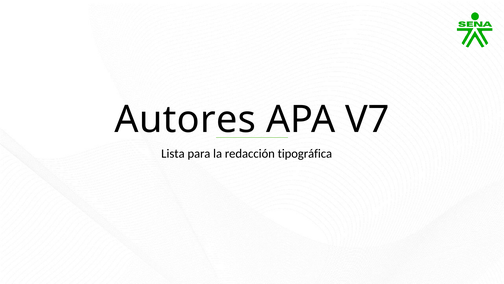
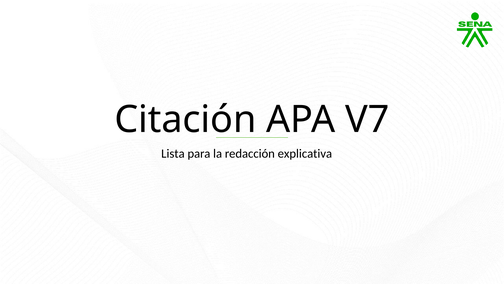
Autores: Autores -> Citación
tipográfica: tipográfica -> explicativa
